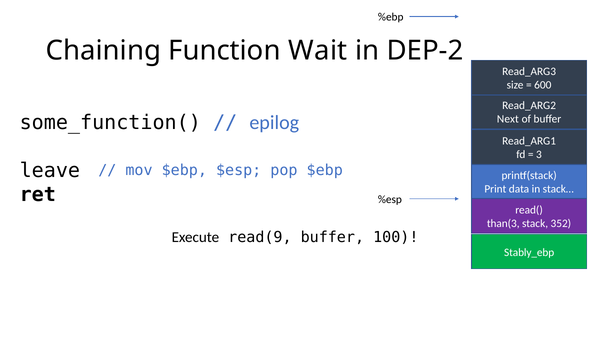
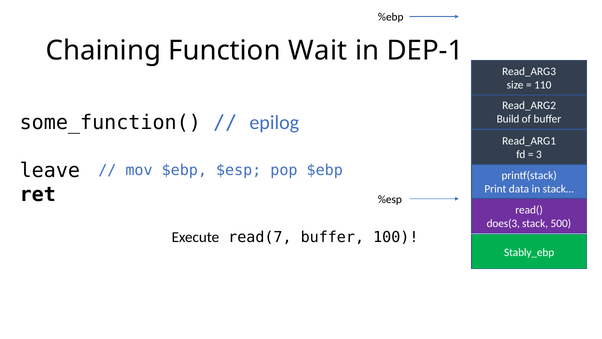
DEP-2: DEP-2 -> DEP-1
600: 600 -> 110
Next: Next -> Build
than(3: than(3 -> does(3
352: 352 -> 500
read(9: read(9 -> read(7
